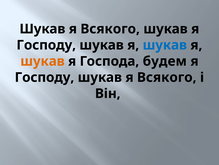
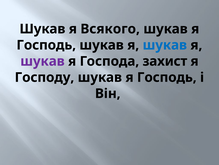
Господу at (46, 45): Господу -> Господь
шукав at (42, 61) colour: orange -> purple
будем: будем -> захист
Всякого at (167, 77): Всякого -> Господь
